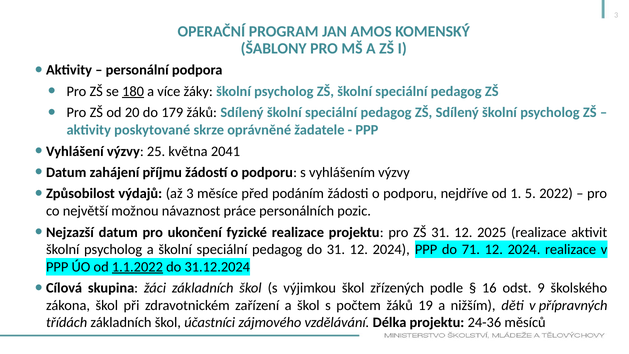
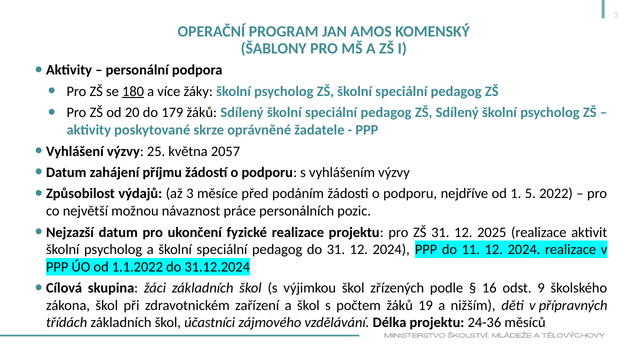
2041: 2041 -> 2057
71: 71 -> 11
1.1.2022 underline: present -> none
